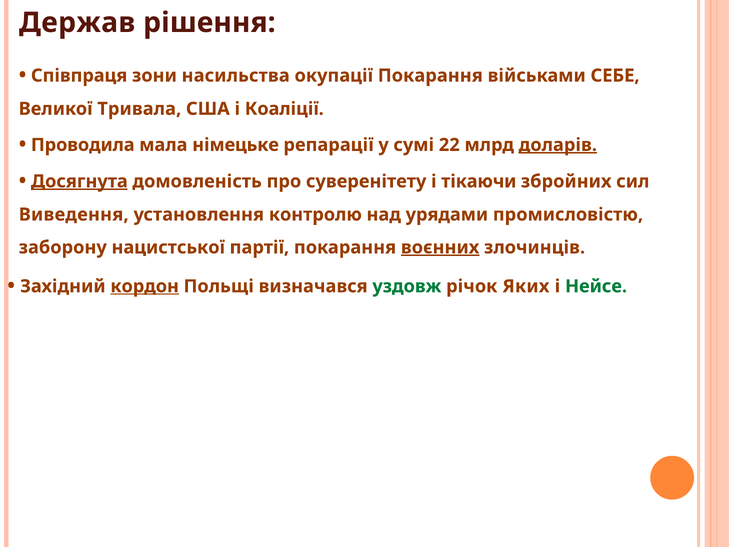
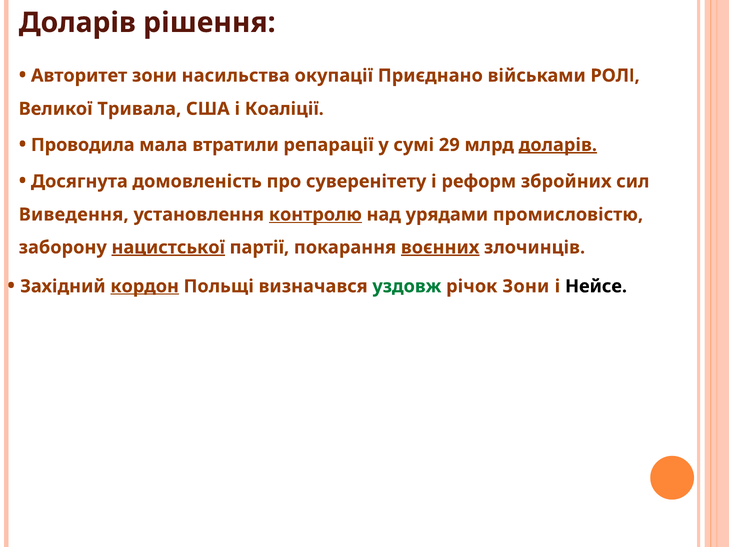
Держав at (77, 23): Держав -> Доларів
Співпраця: Співпраця -> Авторитет
окупації Покарання: Покарання -> Приєднано
СЕБЕ: СЕБЕ -> РОЛІ
німецьке: німецьке -> втратили
22: 22 -> 29
Досягнута underline: present -> none
тікаючи: тікаючи -> реформ
контролю underline: none -> present
нацистської underline: none -> present
річок Яких: Яких -> Зони
Нейсе colour: green -> black
